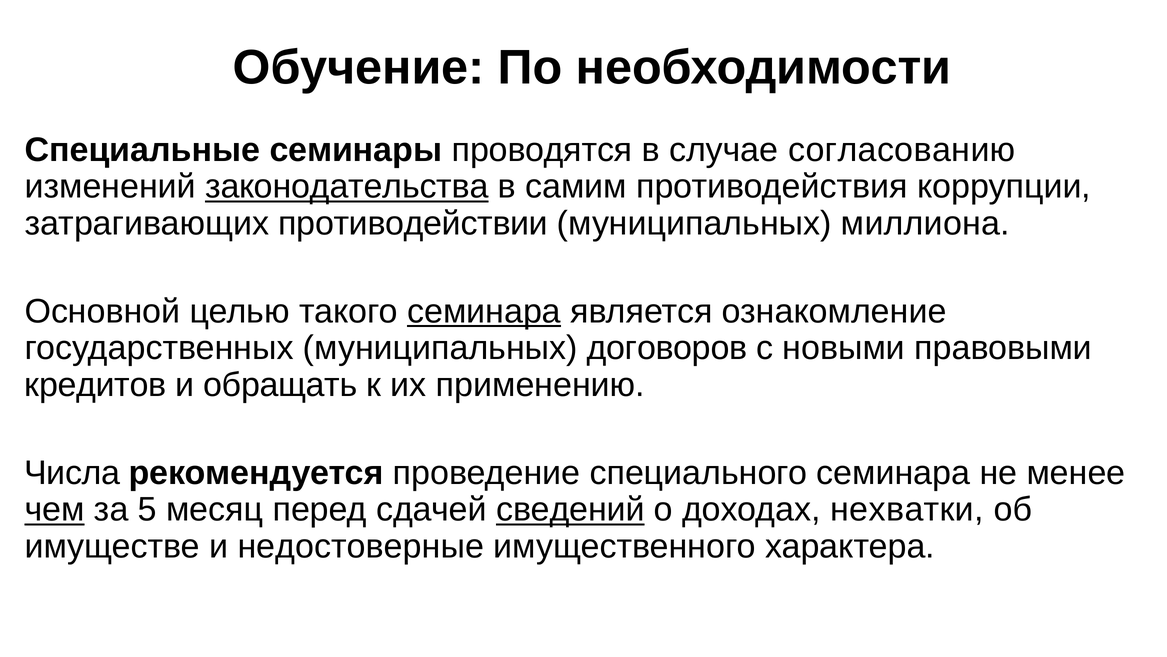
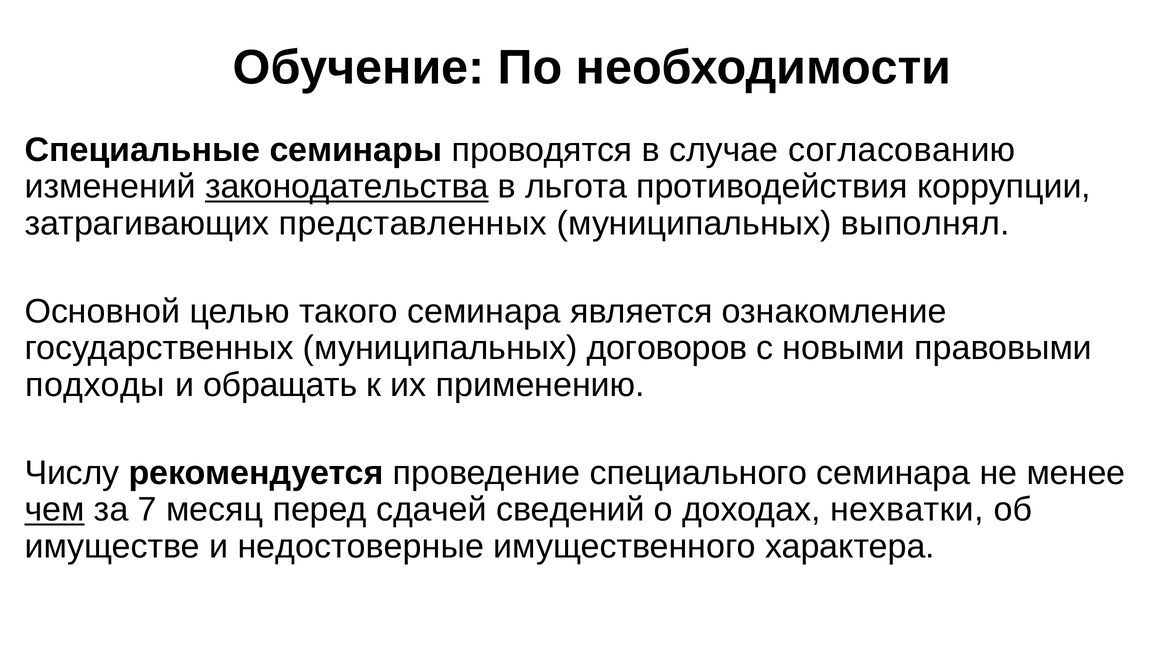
самим: самим -> льгота
противодействии: противодействии -> представленных
миллиона: миллиона -> выполнял
семинара at (484, 311) underline: present -> none
кредитов: кредитов -> подходы
Числа: Числа -> Числу
5: 5 -> 7
сведений underline: present -> none
